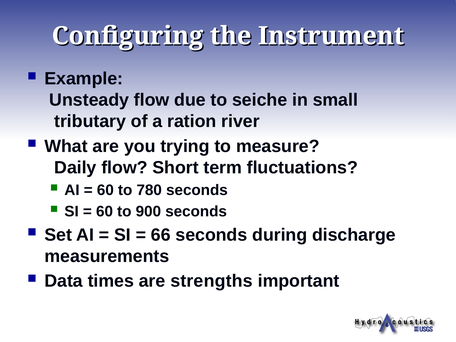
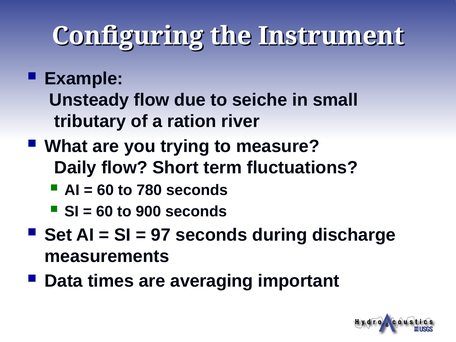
66: 66 -> 97
strengths: strengths -> averaging
